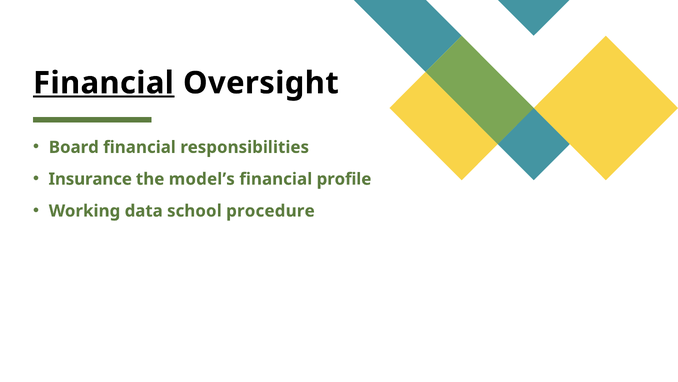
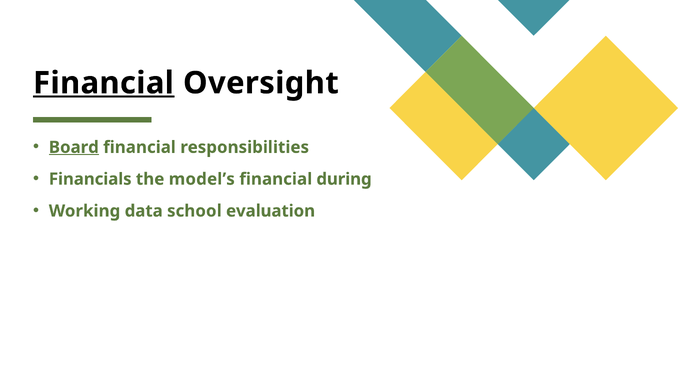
Board underline: none -> present
Insurance: Insurance -> Financials
profile: profile -> during
procedure: procedure -> evaluation
